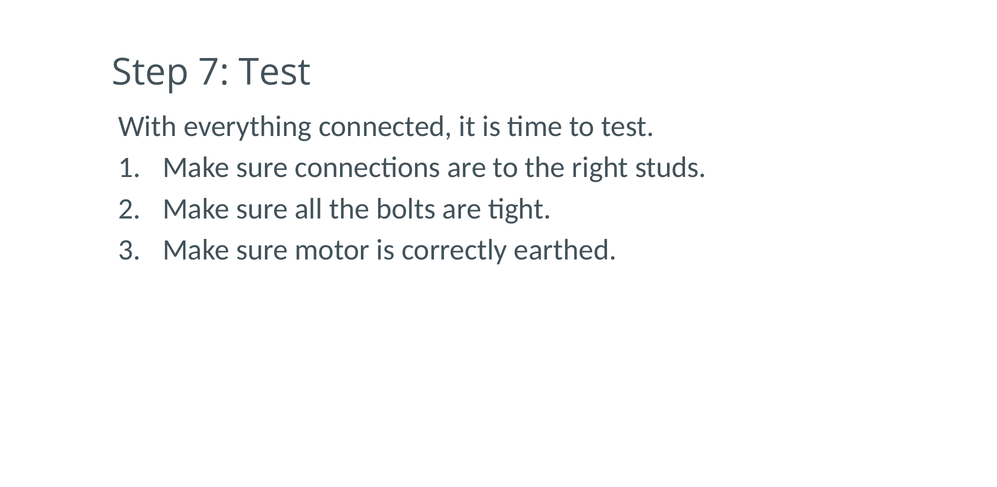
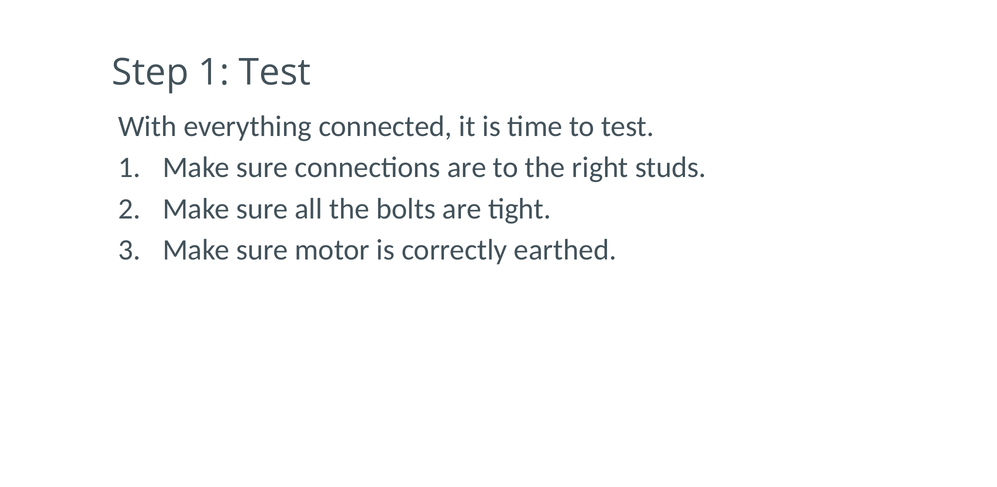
Step 7: 7 -> 1
